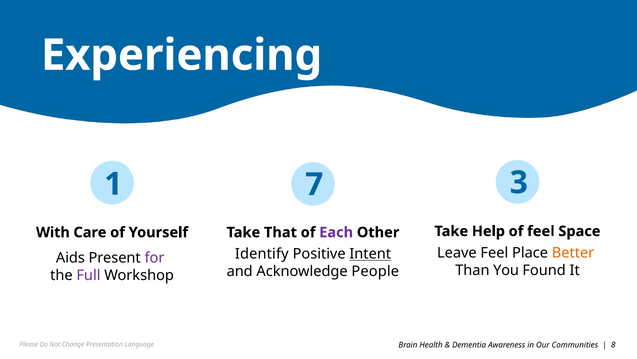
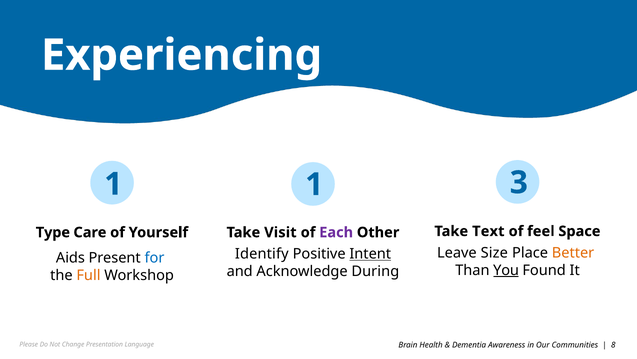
1 7: 7 -> 1
Help: Help -> Text
With: With -> Type
That: That -> Visit
Leave Feel: Feel -> Size
for colour: purple -> blue
You underline: none -> present
People: People -> During
Full colour: purple -> orange
